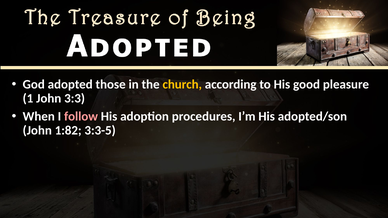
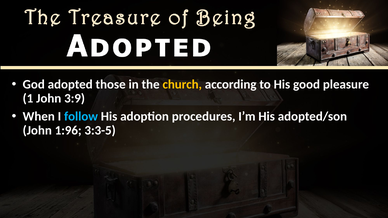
3:3: 3:3 -> 3:9
follow colour: pink -> light blue
1:82: 1:82 -> 1:96
